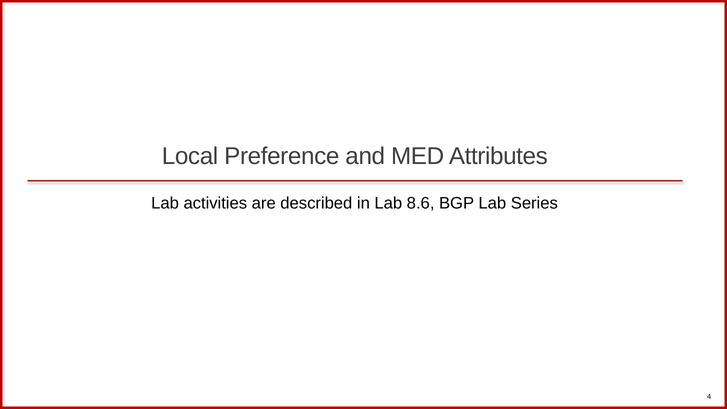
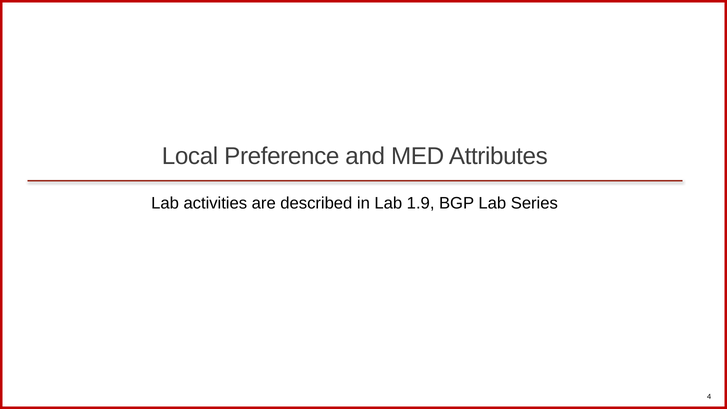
8.6: 8.6 -> 1.9
